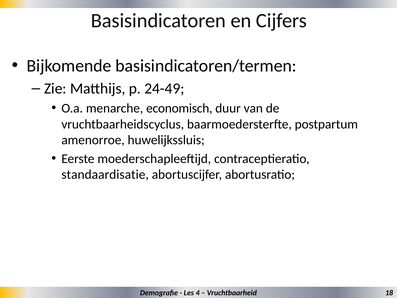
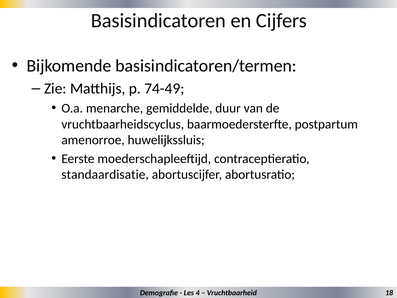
24-49: 24-49 -> 74-49
economisch: economisch -> gemiddelde
